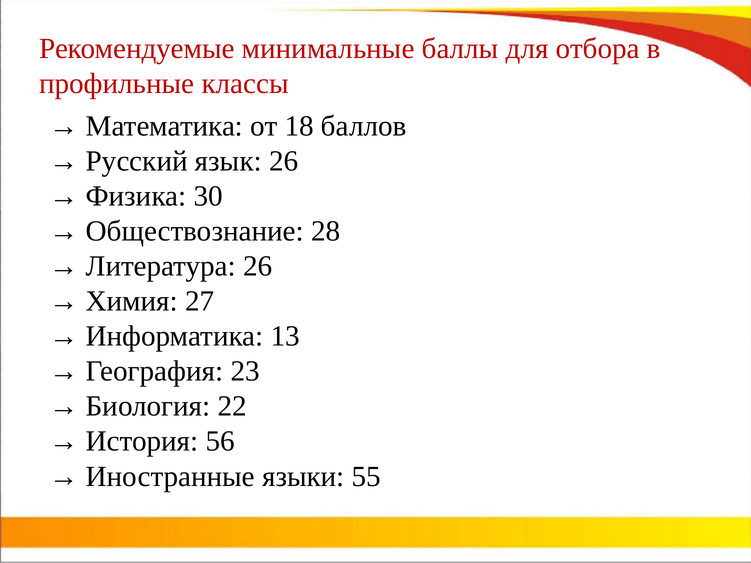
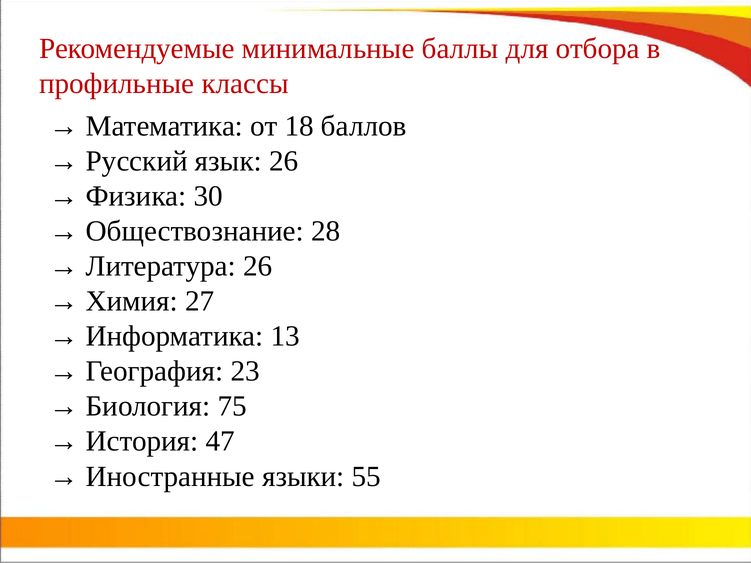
22: 22 -> 75
56: 56 -> 47
